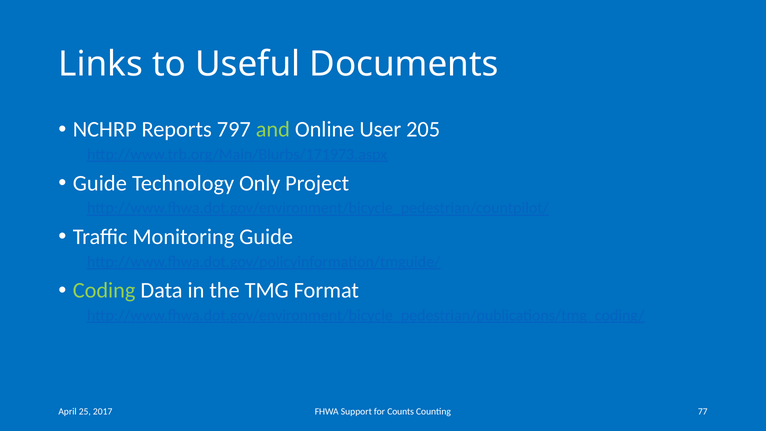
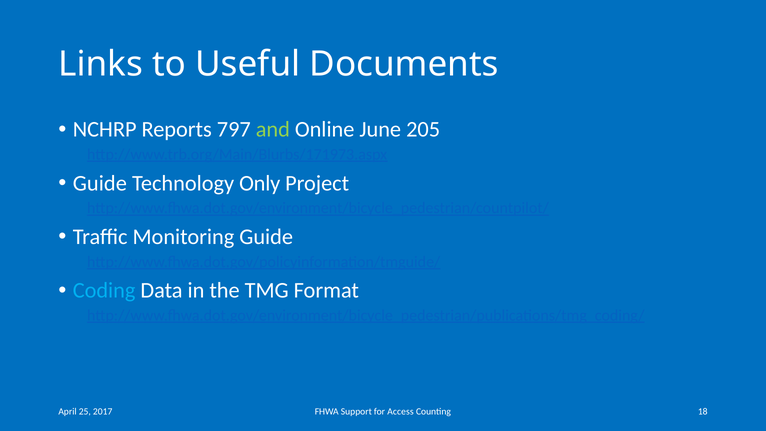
User: User -> June
Coding colour: light green -> light blue
Counts: Counts -> Access
77: 77 -> 18
